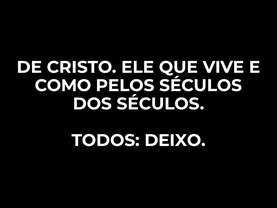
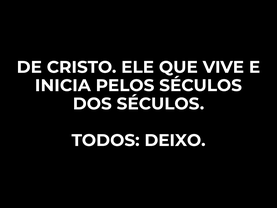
COMO: COMO -> INICIA
